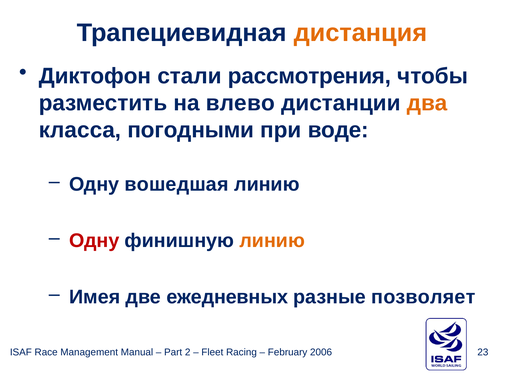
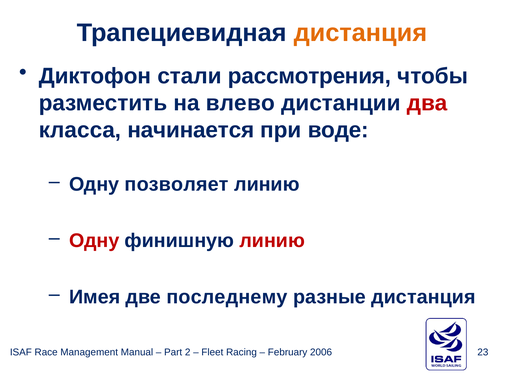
два colour: orange -> red
погодными: погодными -> начинается
вошедшая: вошедшая -> позволяет
линию at (272, 241) colour: orange -> red
ежедневных: ежедневных -> последнему
разные позволяет: позволяет -> дистанция
